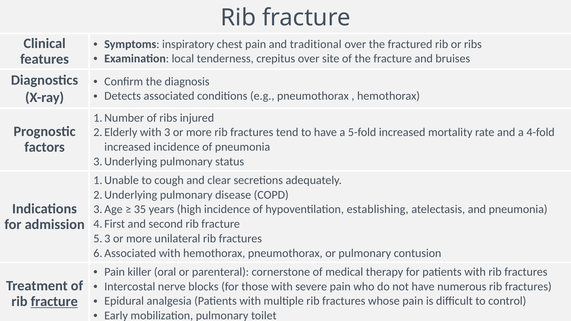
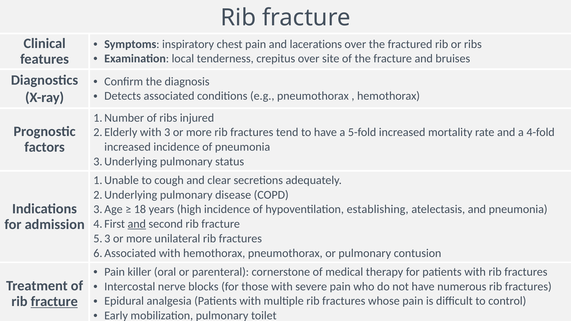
traditional: traditional -> lacerations
35: 35 -> 18
and at (137, 224) underline: none -> present
